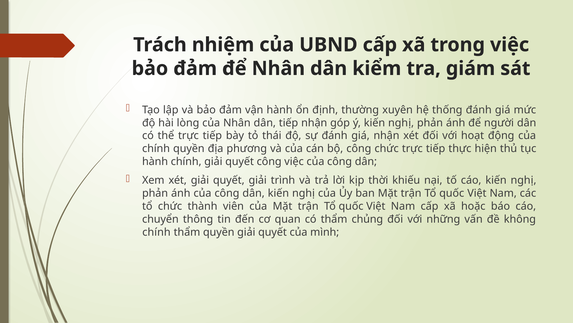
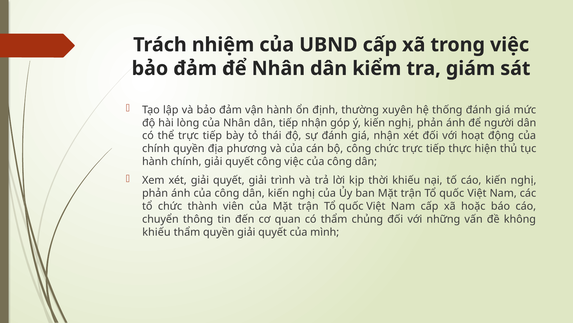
chính at (156, 232): chính -> khiếu
